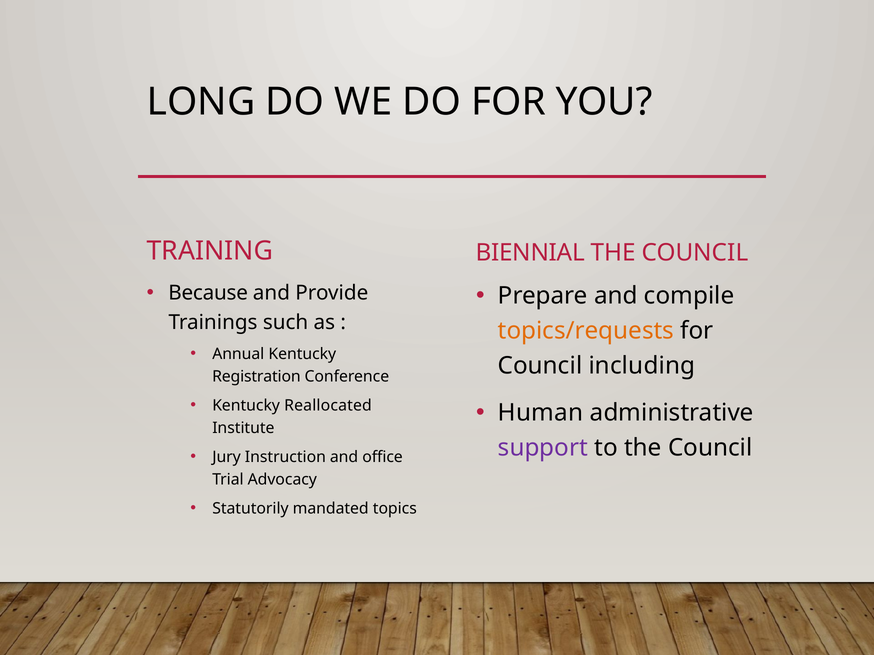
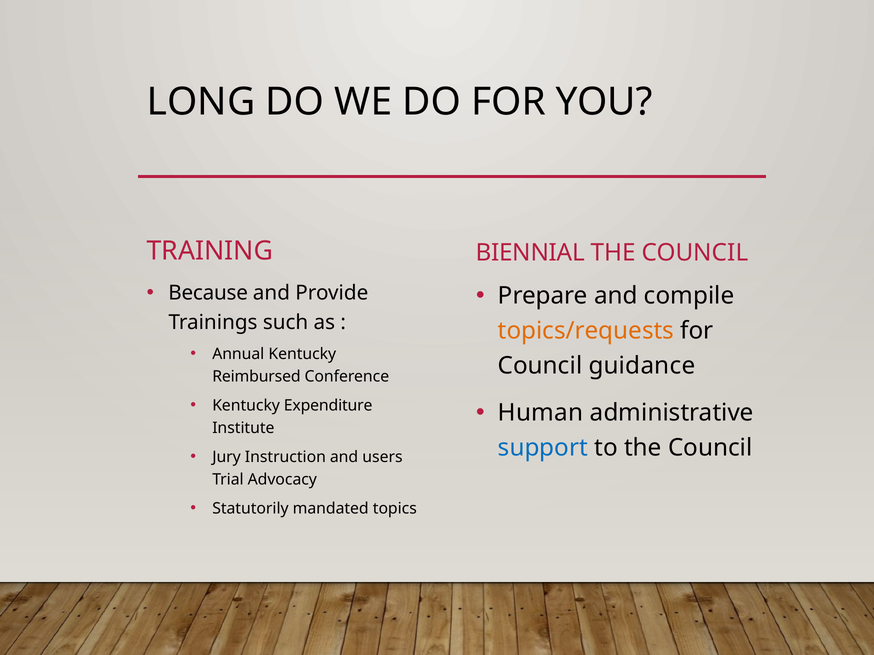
including: including -> guidance
Registration: Registration -> Reimbursed
Reallocated: Reallocated -> Expenditure
support colour: purple -> blue
office: office -> users
